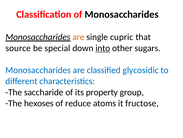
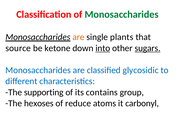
Monosaccharides at (122, 14) colour: black -> green
cupric: cupric -> plants
special: special -> ketone
sugars underline: none -> present
saccharide: saccharide -> supporting
property: property -> contains
fructose: fructose -> carbonyl
